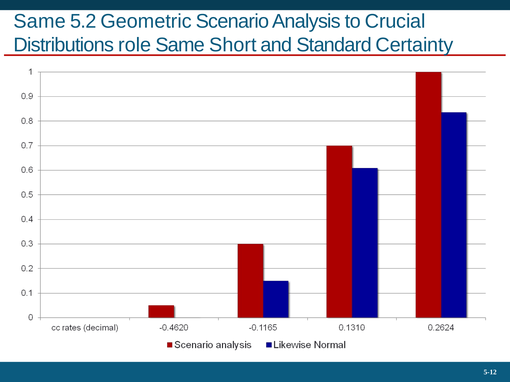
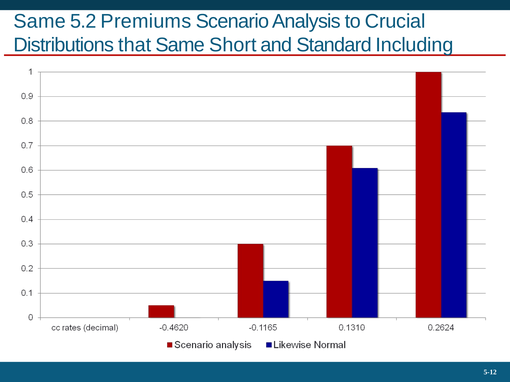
Geometric: Geometric -> Premiums
role: role -> that
Certainty: Certainty -> Including
